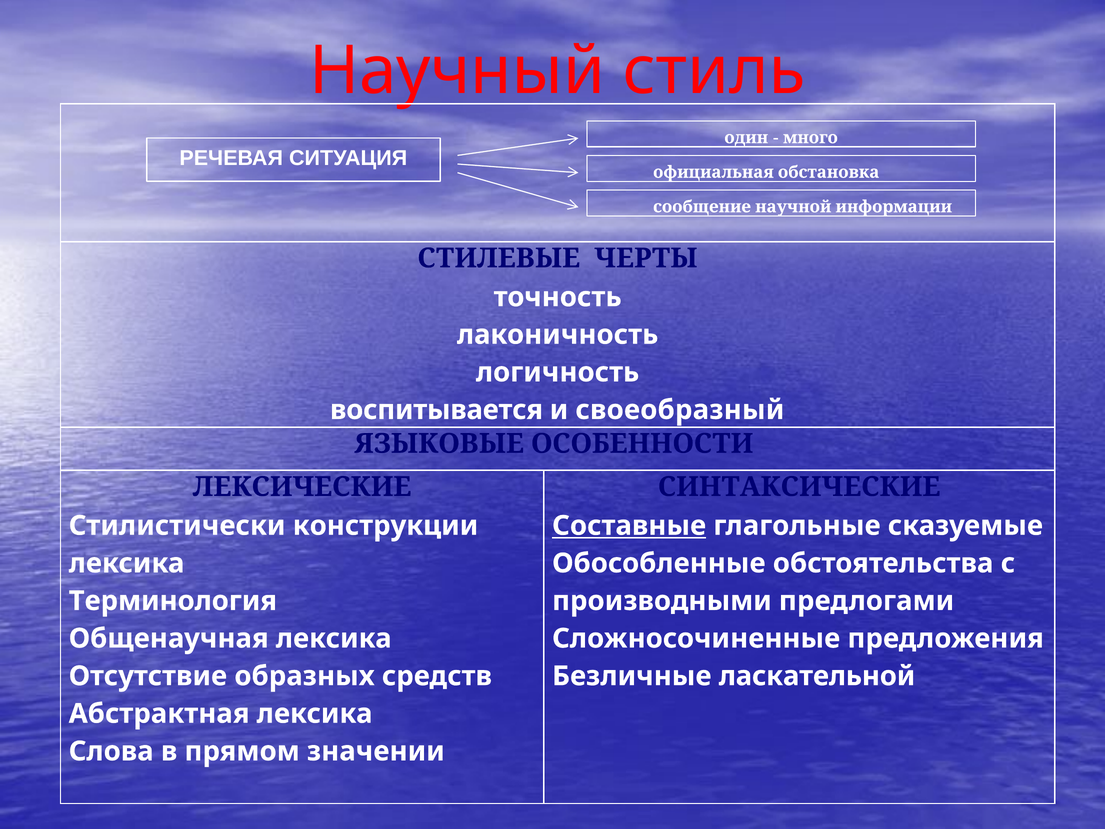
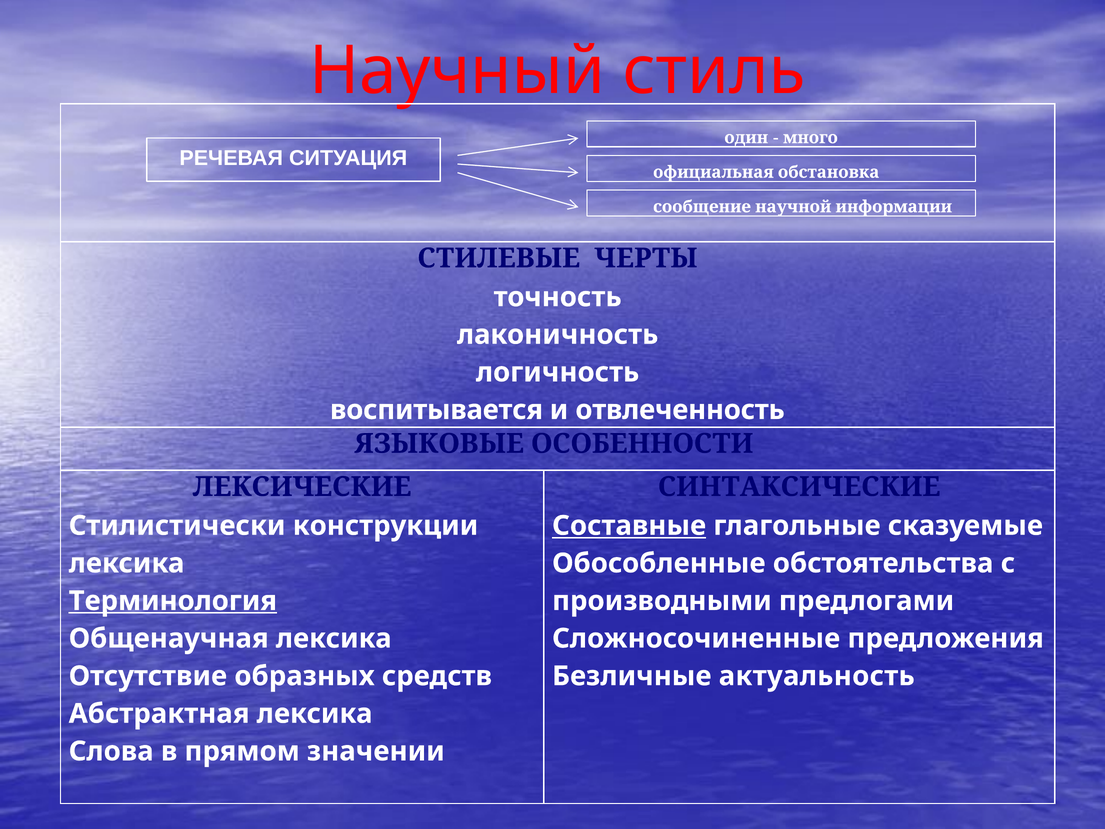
своеобразный: своеобразный -> отвлеченность
Терминология underline: none -> present
ласкательной: ласкательной -> актуальность
